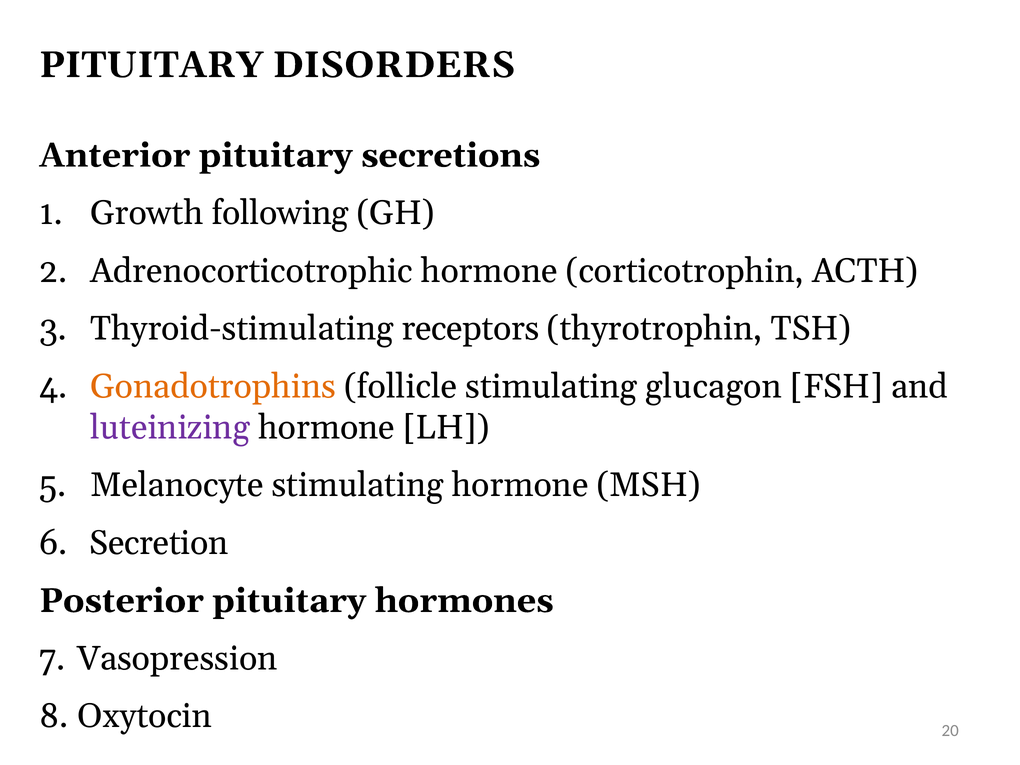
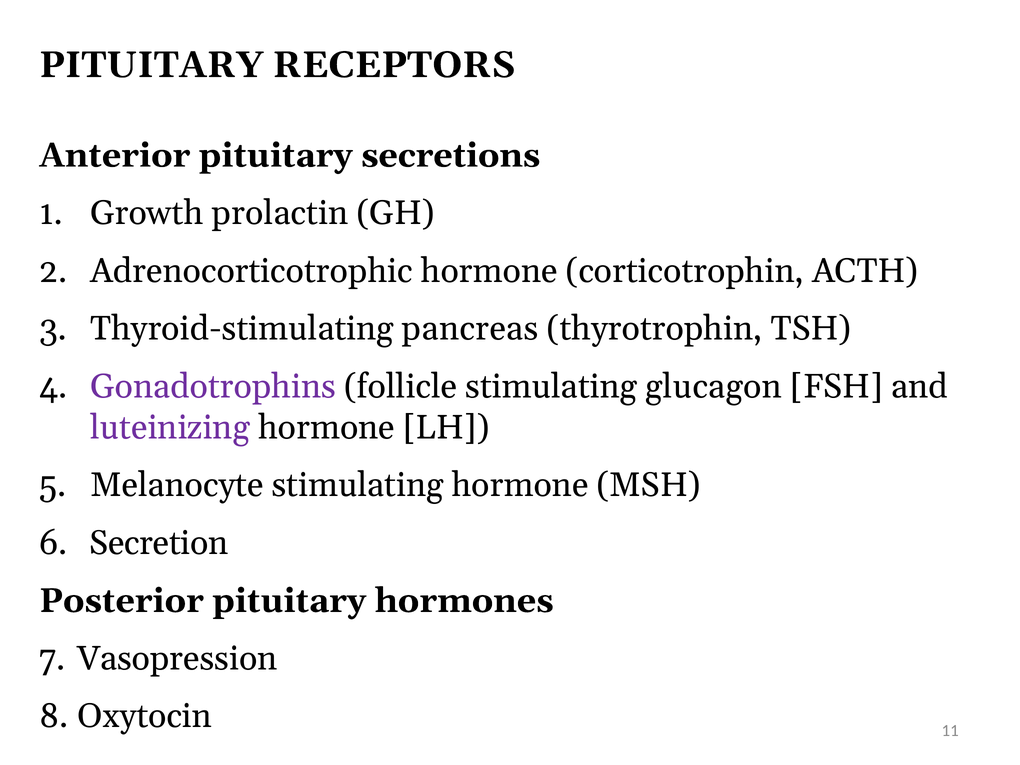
DISORDERS: DISORDERS -> RECEPTORS
following: following -> prolactin
receptors: receptors -> pancreas
Gonadotrophins colour: orange -> purple
20: 20 -> 11
